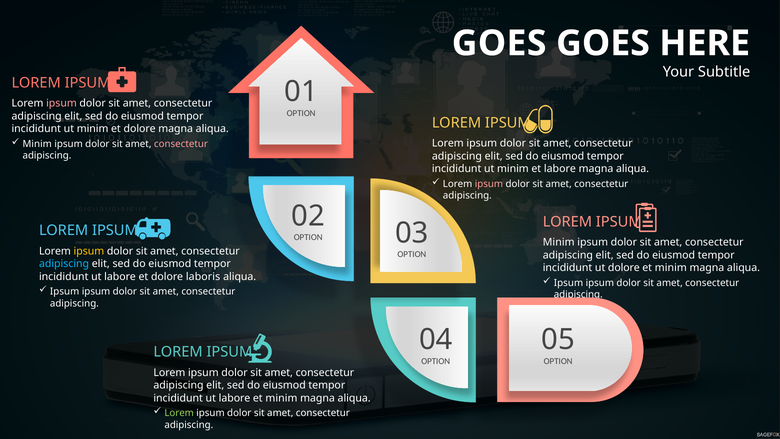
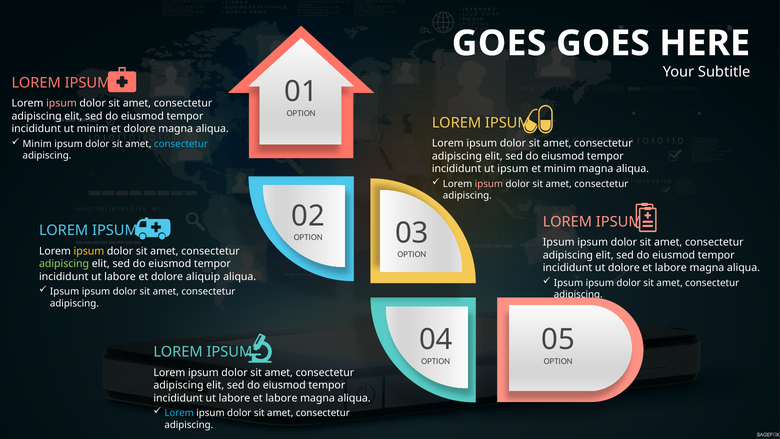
consectetur at (181, 144) colour: pink -> light blue
minim at (513, 169): minim -> ipsum
et labore: labore -> minim
Minim at (559, 242): Minim -> Ipsum
adipiscing at (64, 264) colour: light blue -> light green
minim at (671, 268): minim -> labore
laboris: laboris -> aliquip
labore et minim: minim -> labore
Lorem at (179, 413) colour: light green -> light blue
